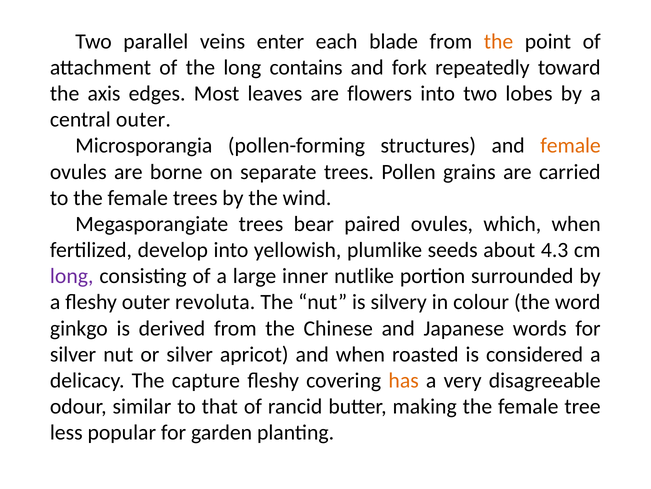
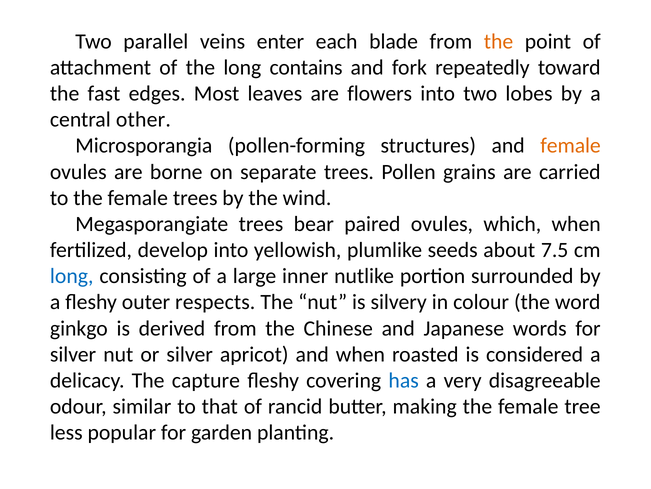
axis: axis -> fast
central outer: outer -> other
4.3: 4.3 -> 7.5
long at (72, 276) colour: purple -> blue
revoluta: revoluta -> respects
has colour: orange -> blue
